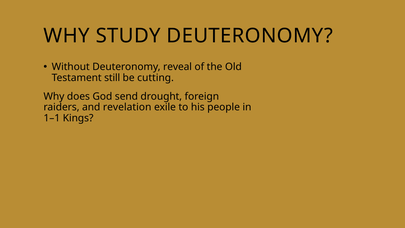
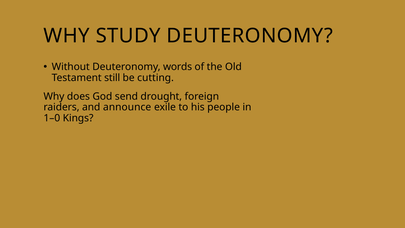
reveal: reveal -> words
revelation: revelation -> announce
1–1: 1–1 -> 1–0
